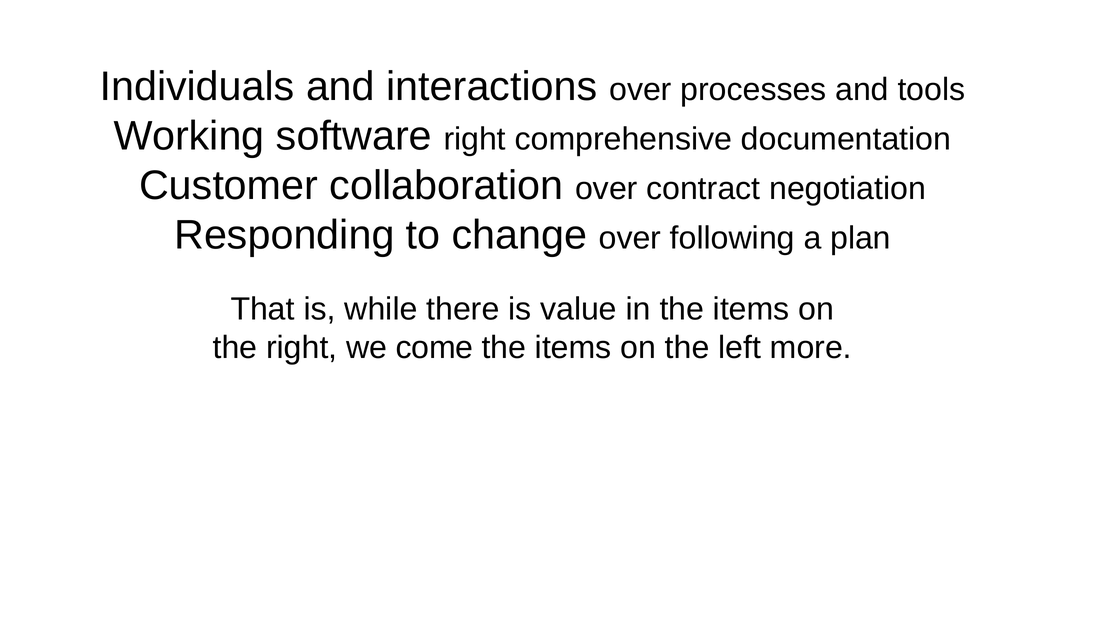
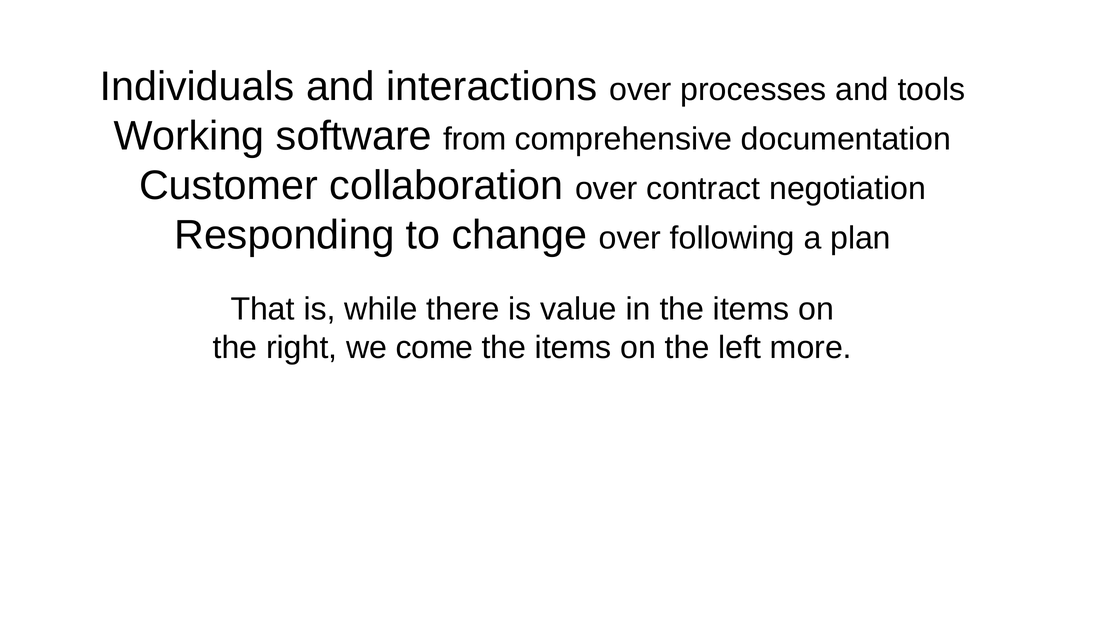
software right: right -> from
